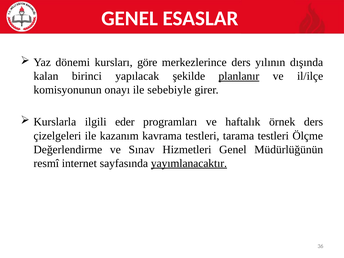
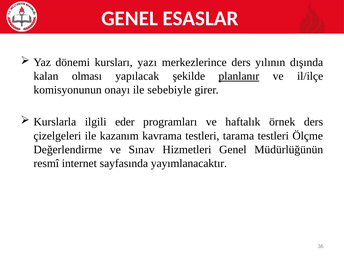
göre: göre -> yazı
birinci: birinci -> olması
yayımlanacaktır underline: present -> none
